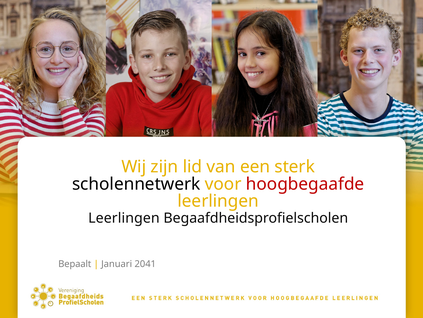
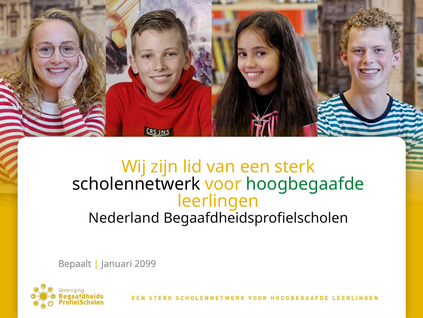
hoogbegaafde colour: red -> green
Leerlingen at (124, 218): Leerlingen -> Nederland
2041: 2041 -> 2099
